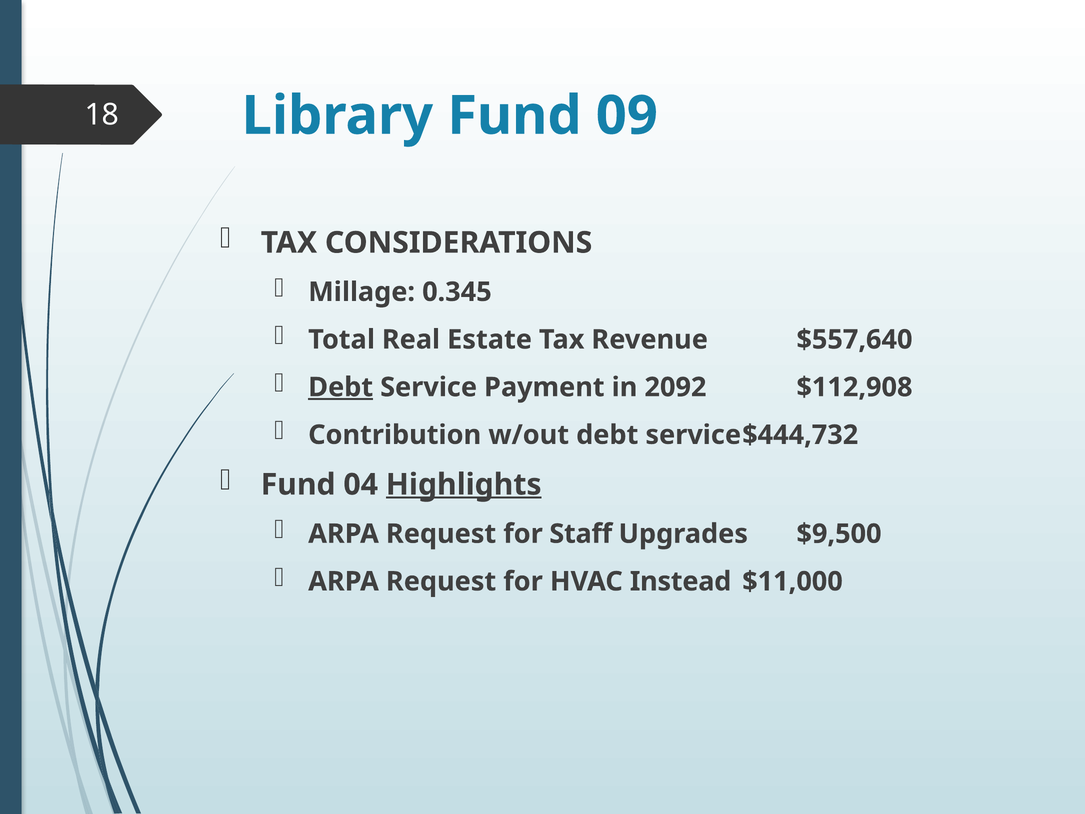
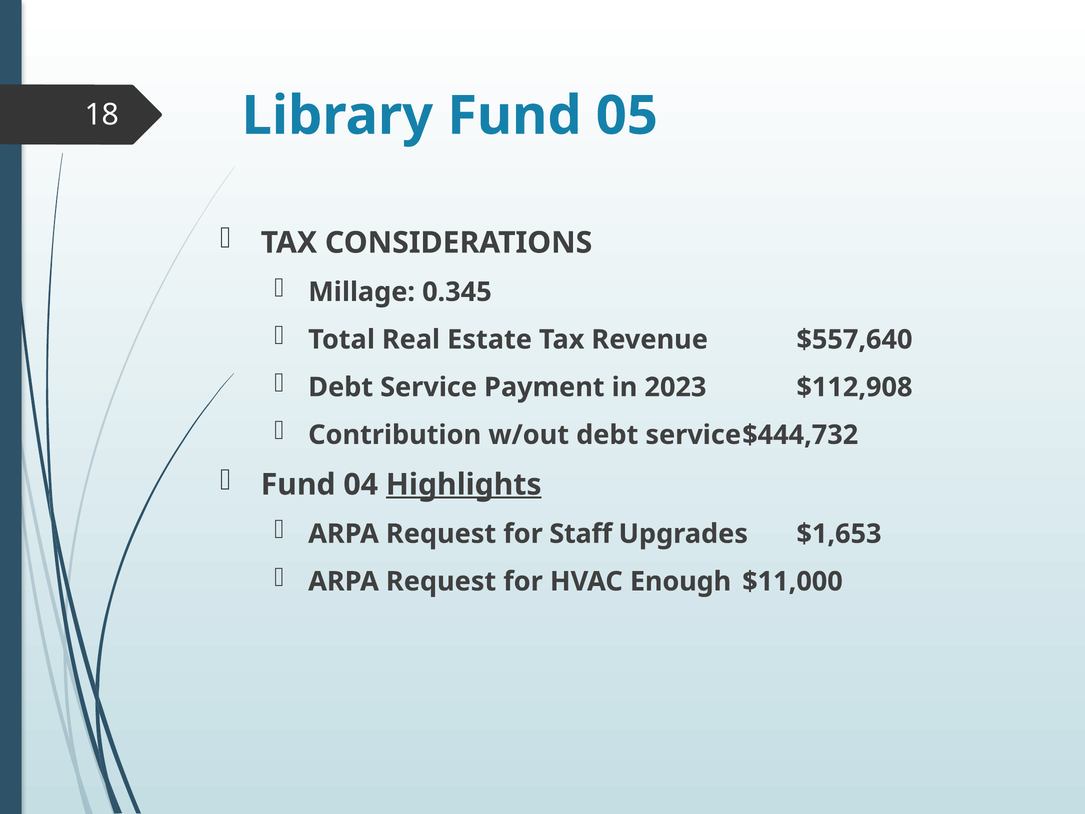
09: 09 -> 05
Debt at (341, 387) underline: present -> none
2092: 2092 -> 2023
$9,500: $9,500 -> $1,653
Instead: Instead -> Enough
